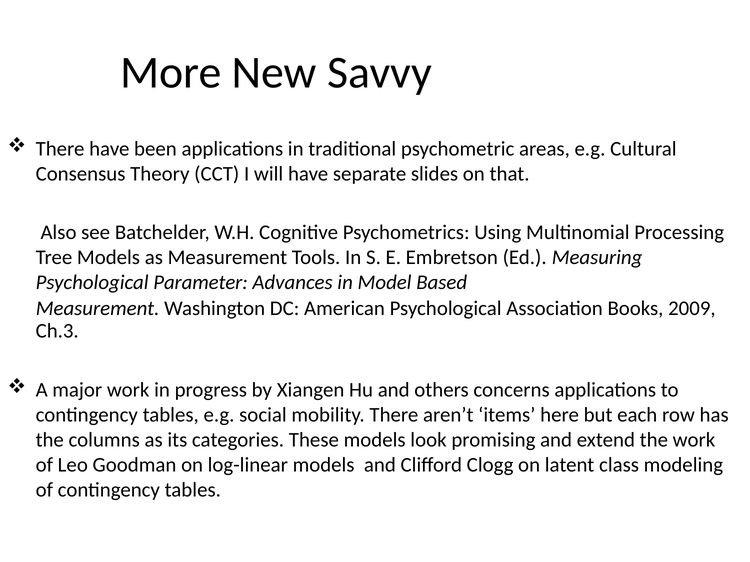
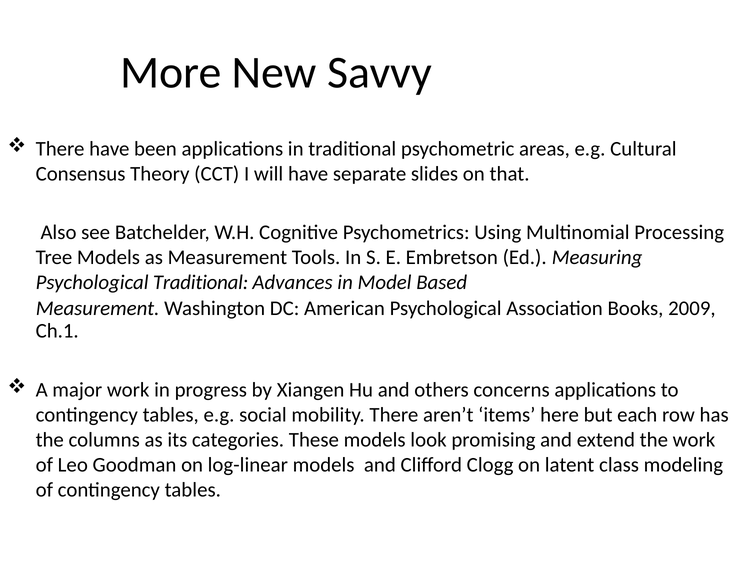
Psychological Parameter: Parameter -> Traditional
Ch.3: Ch.3 -> Ch.1
